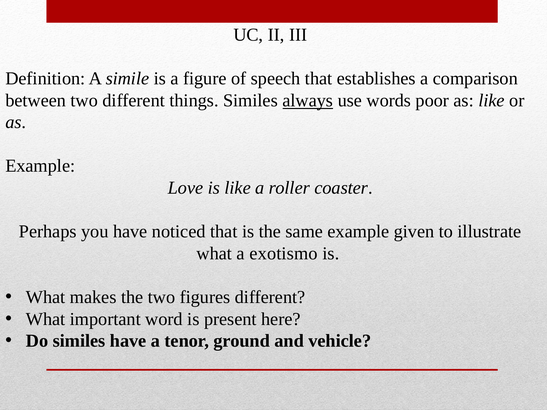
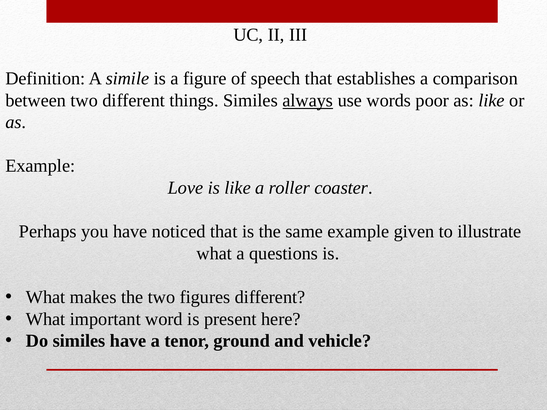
exotismo: exotismo -> questions
